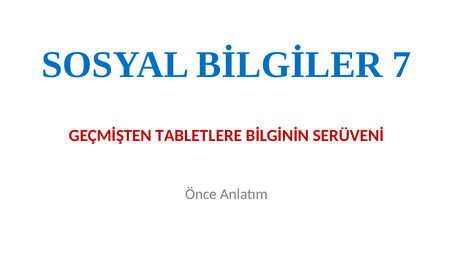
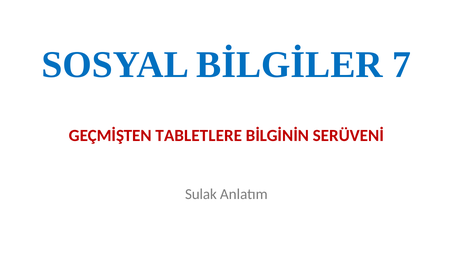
Önce: Önce -> Sulak
